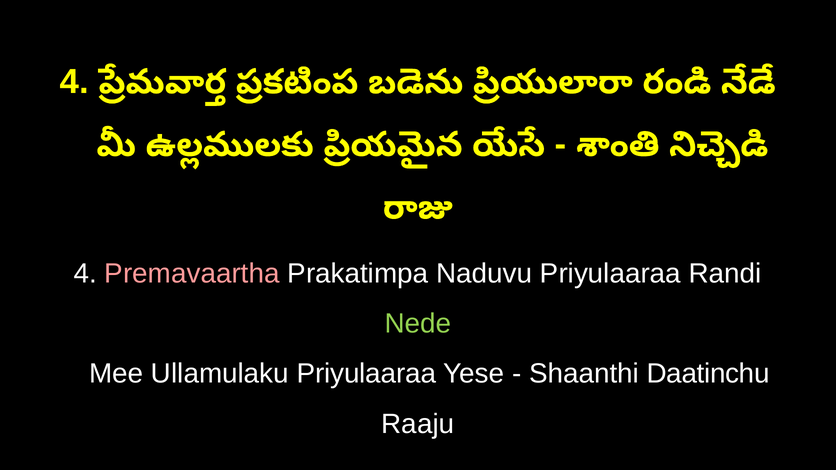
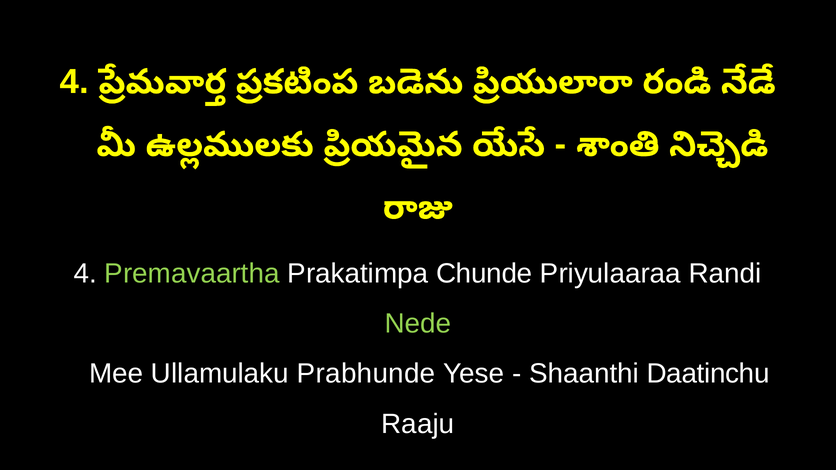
Premavaartha colour: pink -> light green
Naduvu: Naduvu -> Chunde
Ullamulaku Priyulaaraa: Priyulaaraa -> Prabhunde
